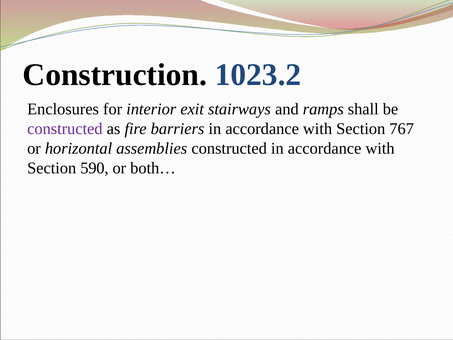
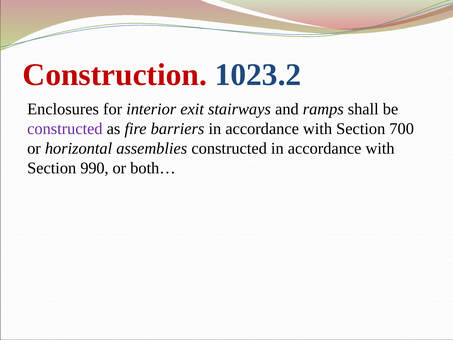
Construction colour: black -> red
767: 767 -> 700
590: 590 -> 990
